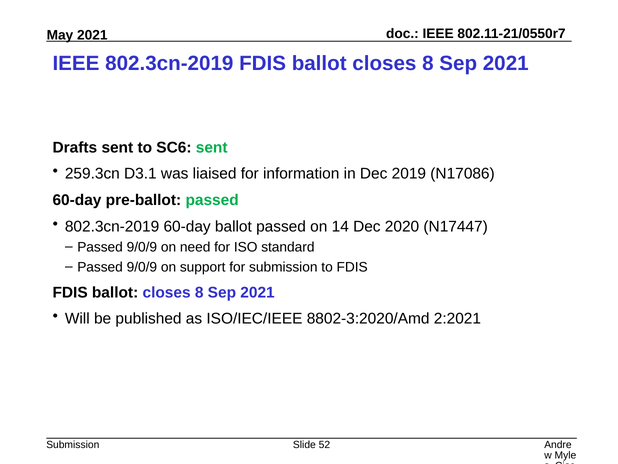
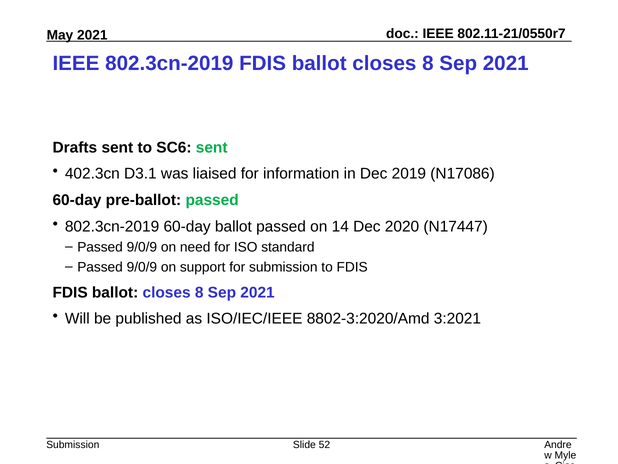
259.3cn: 259.3cn -> 402.3cn
2:2021: 2:2021 -> 3:2021
